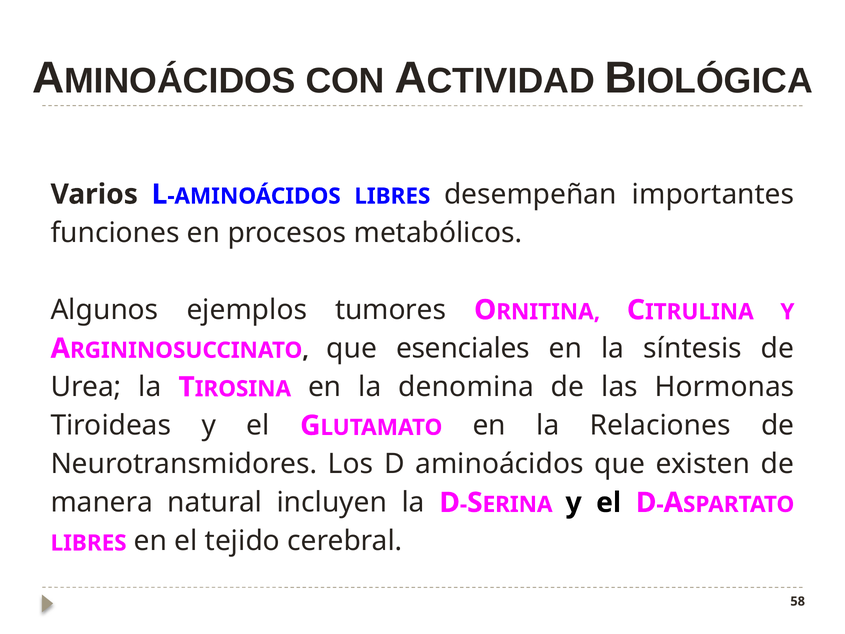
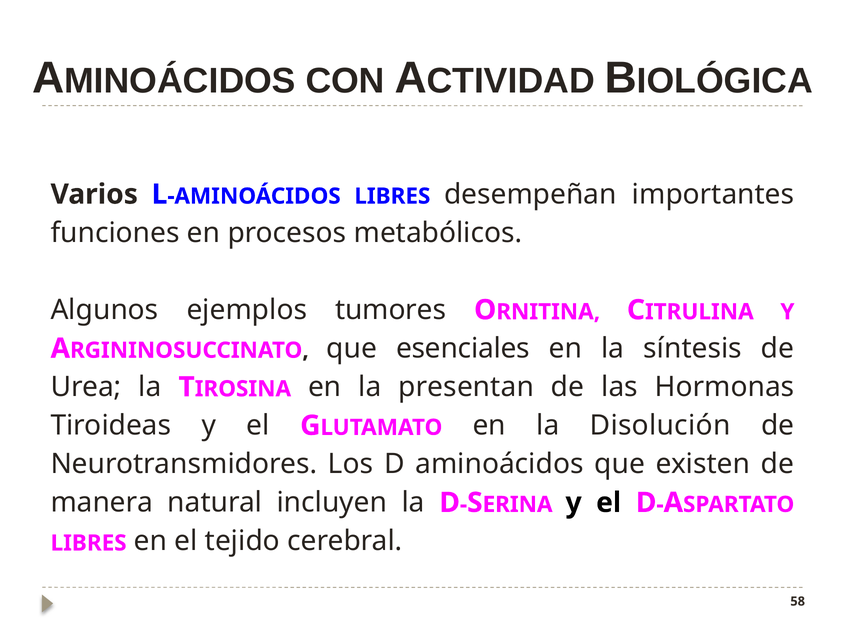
denomina: denomina -> presentan
Relaciones: Relaciones -> Disolución
